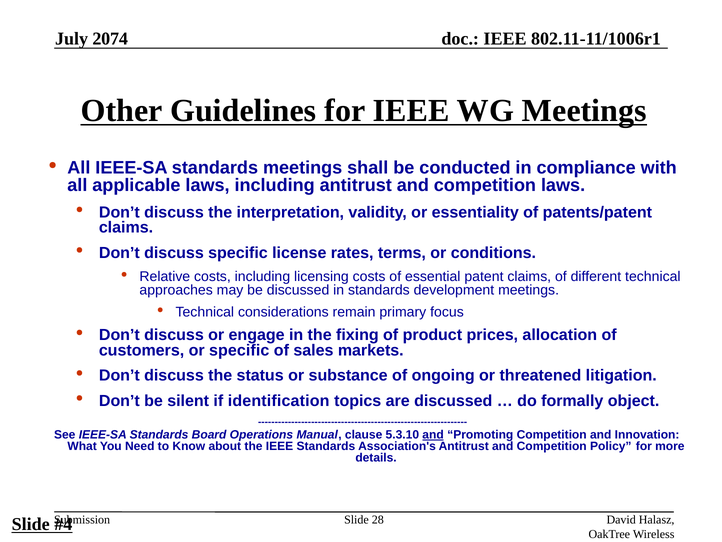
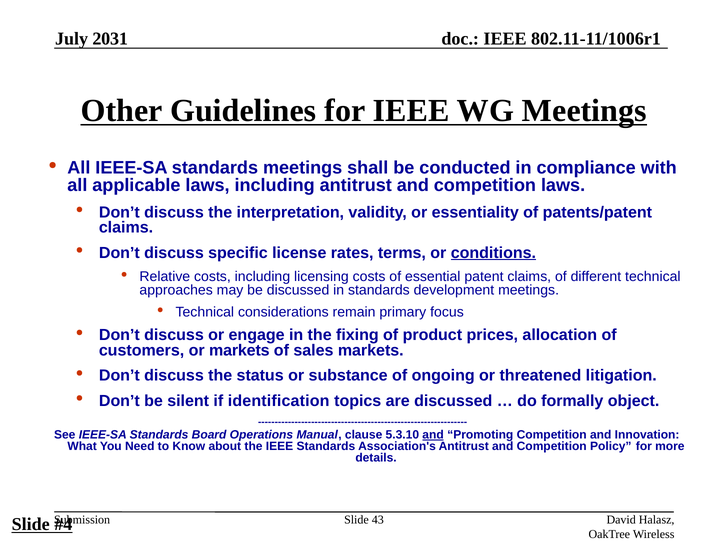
2074: 2074 -> 2031
conditions underline: none -> present
or specific: specific -> markets
28: 28 -> 43
